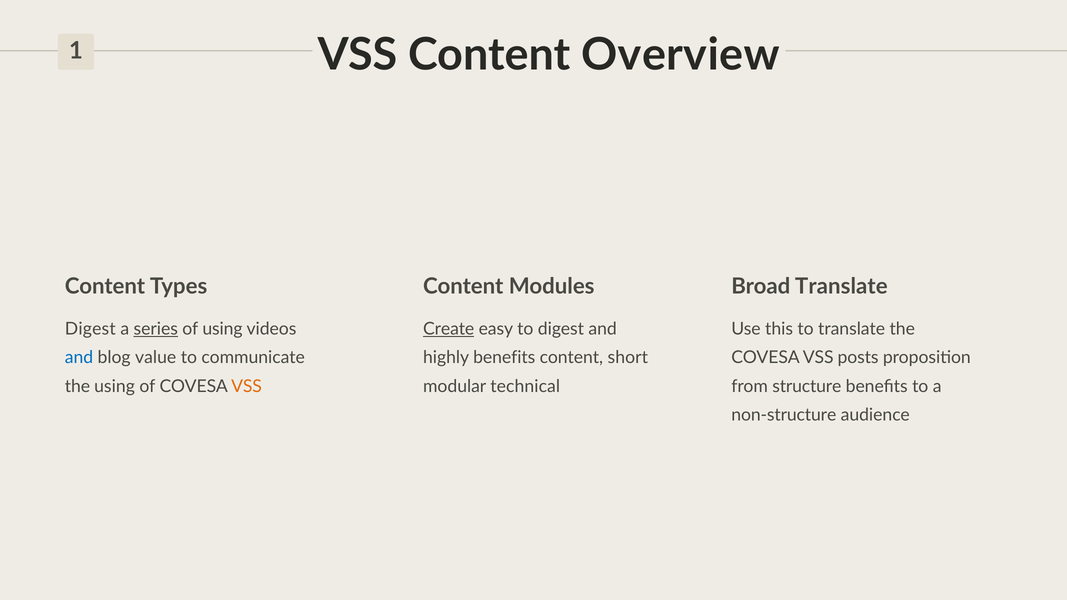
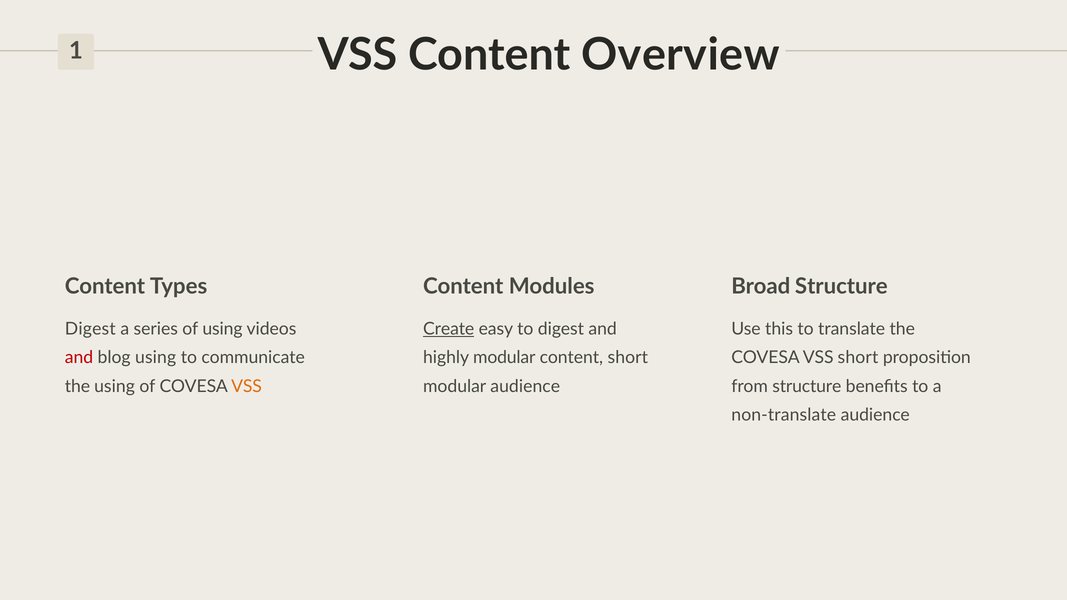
Broad Translate: Translate -> Structure
series underline: present -> none
and at (79, 358) colour: blue -> red
blog value: value -> using
highly benefits: benefits -> modular
VSS posts: posts -> short
modular technical: technical -> audience
non-structure: non-structure -> non-translate
